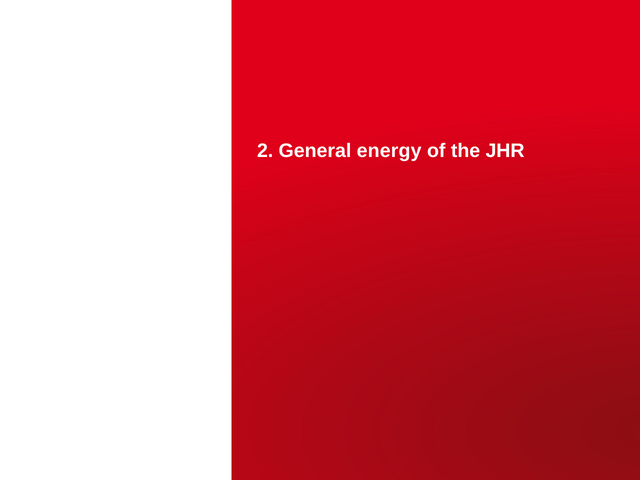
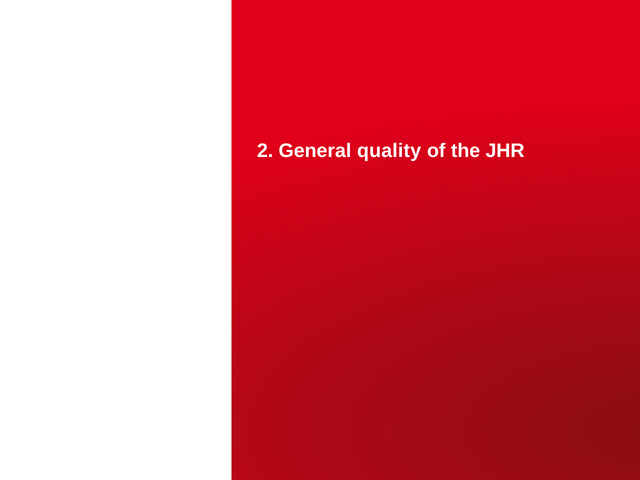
energy: energy -> quality
